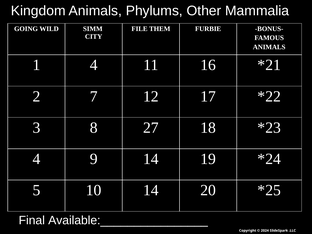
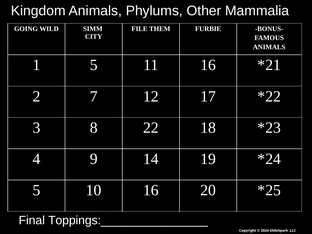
1 4: 4 -> 5
27: 27 -> 22
10 14: 14 -> 16
Available:________________: Available:________________ -> Toppings:________________
